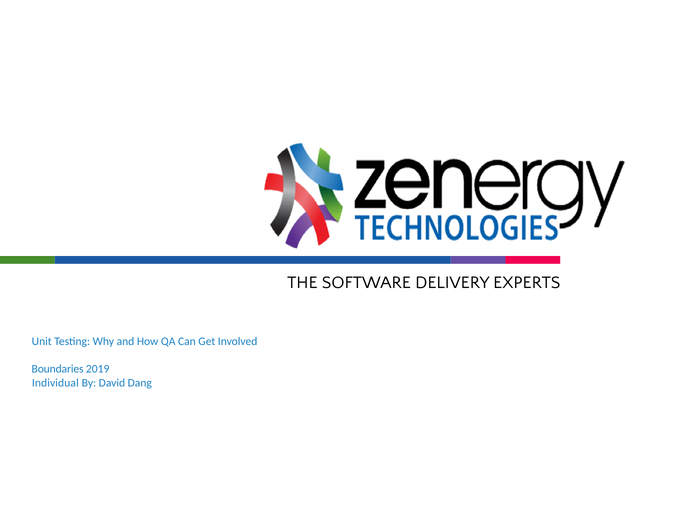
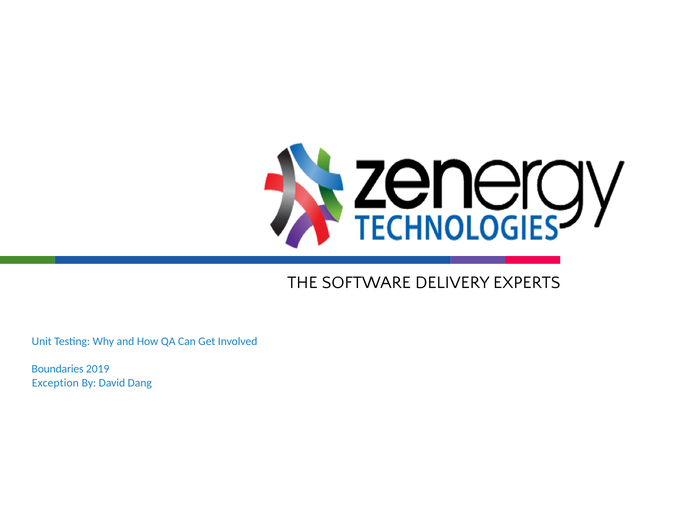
Individual: Individual -> Exception
